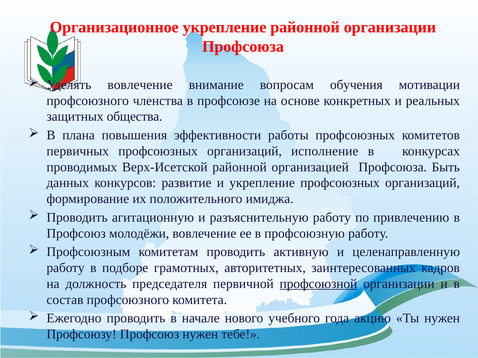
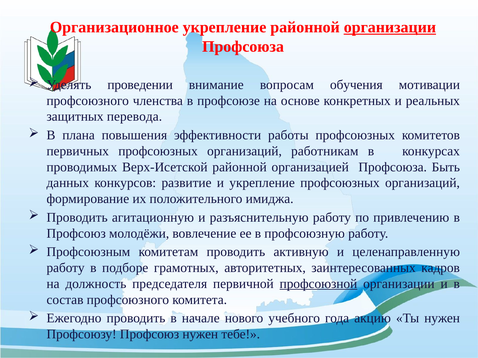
организации at (390, 27) underline: none -> present
Уделять вовлечение: вовлечение -> проведении
общества: общества -> перевода
исполнение: исполнение -> работникам
